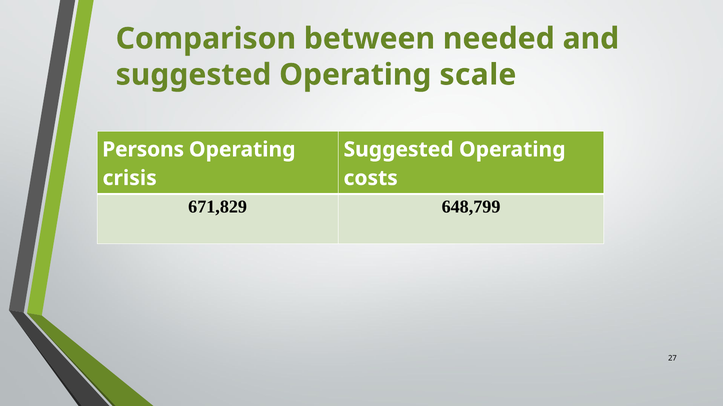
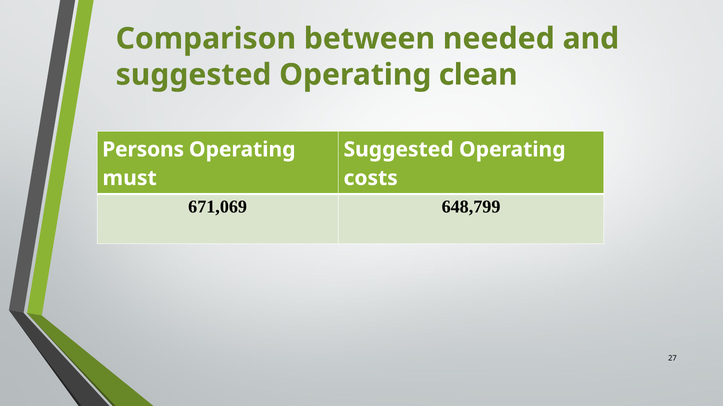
scale: scale -> clean
crisis: crisis -> must
671,829: 671,829 -> 671,069
